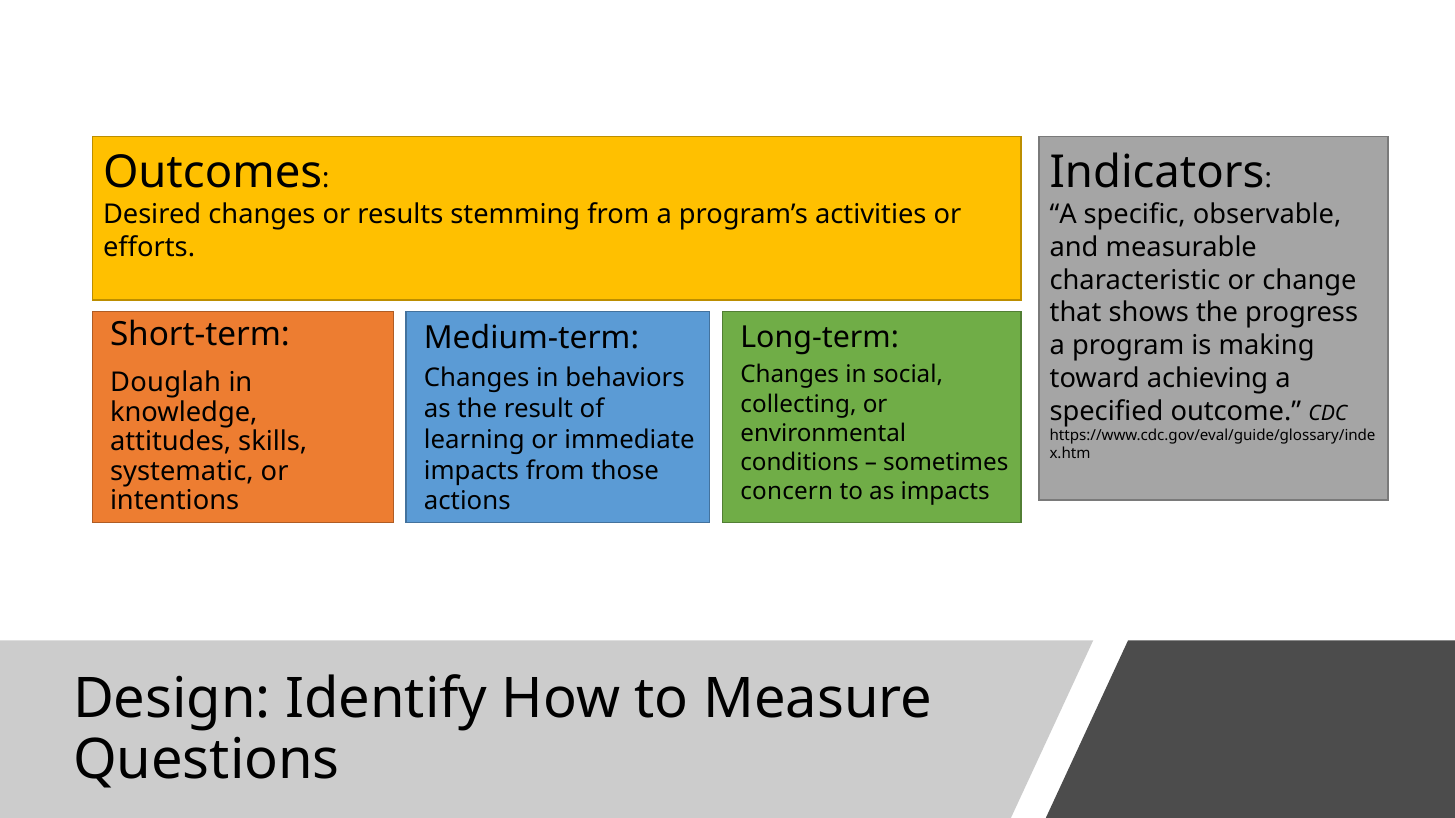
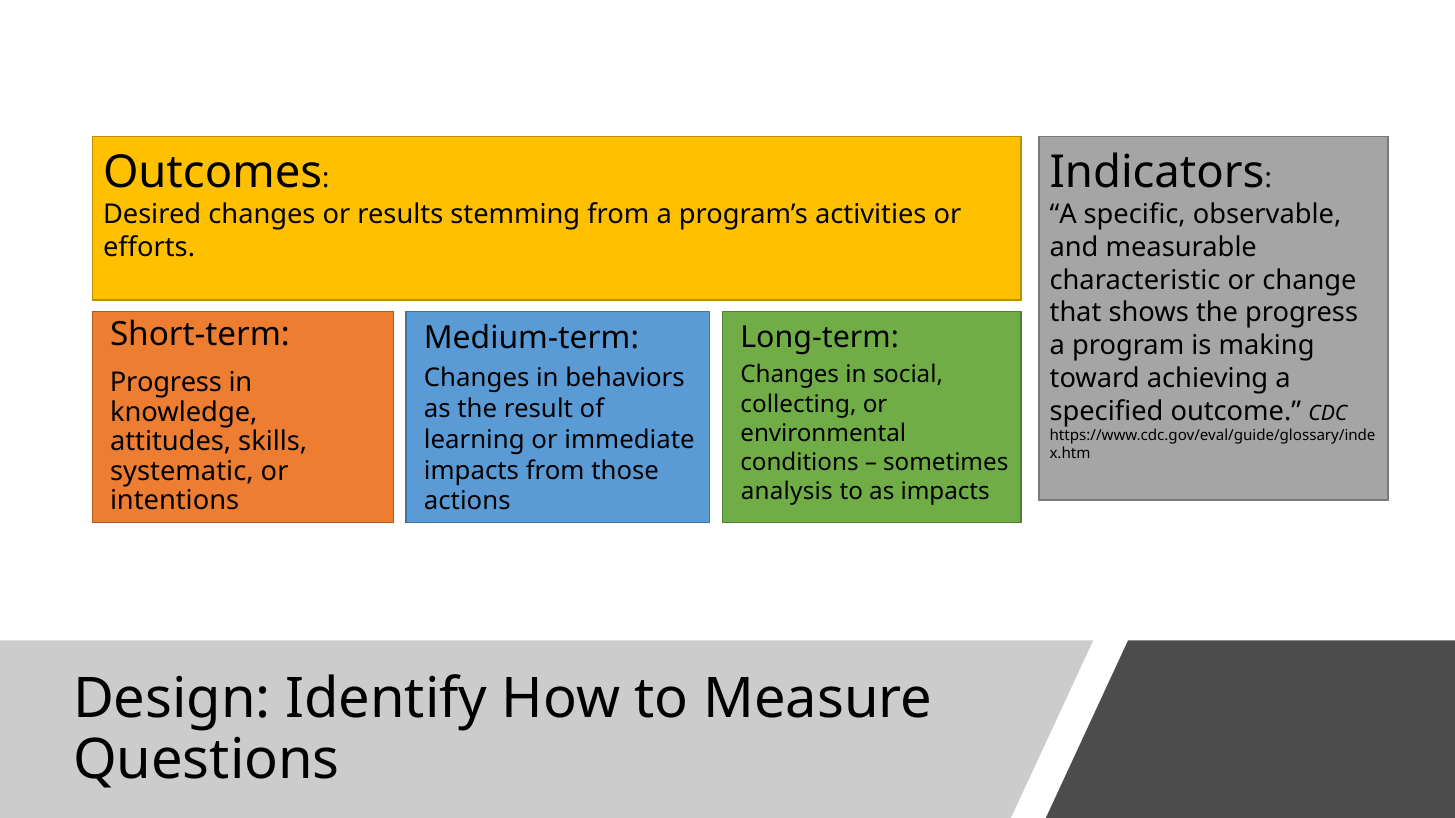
Douglah at (166, 383): Douglah -> Progress
concern: concern -> analysis
